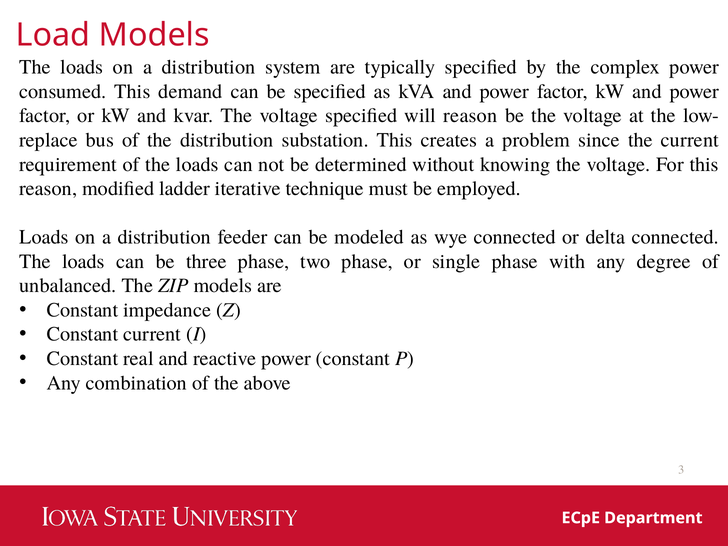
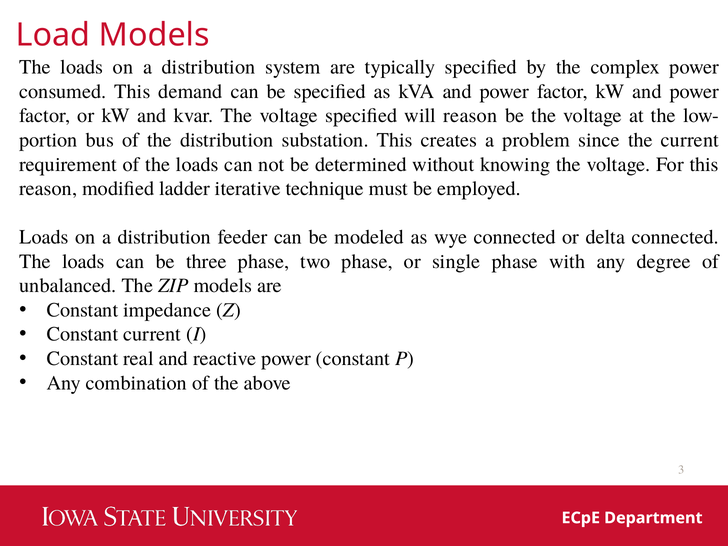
replace: replace -> portion
